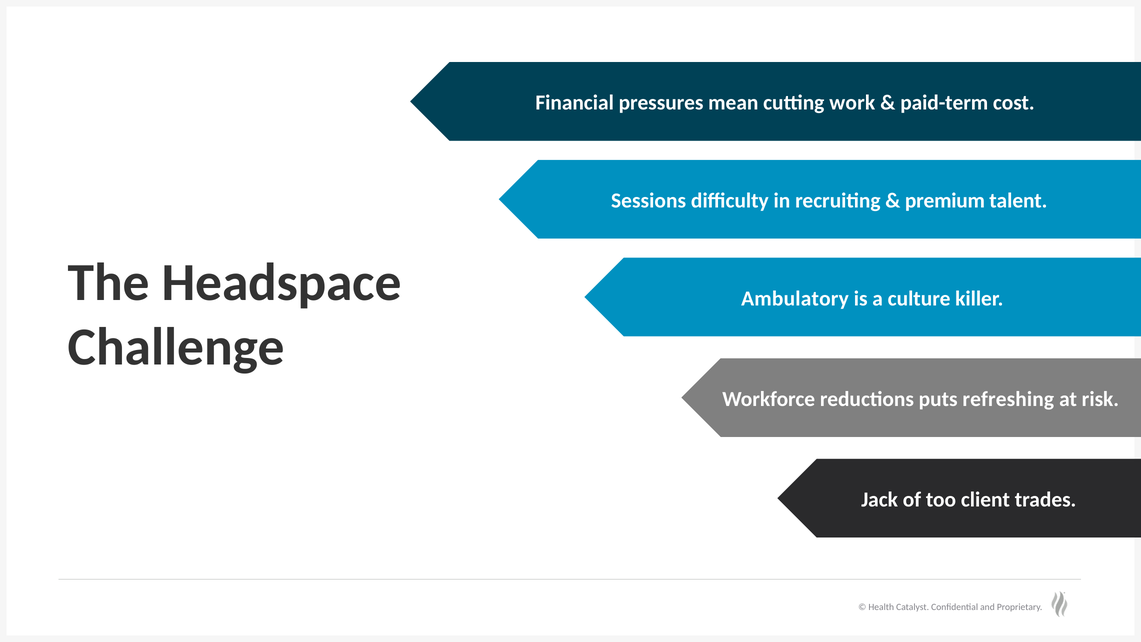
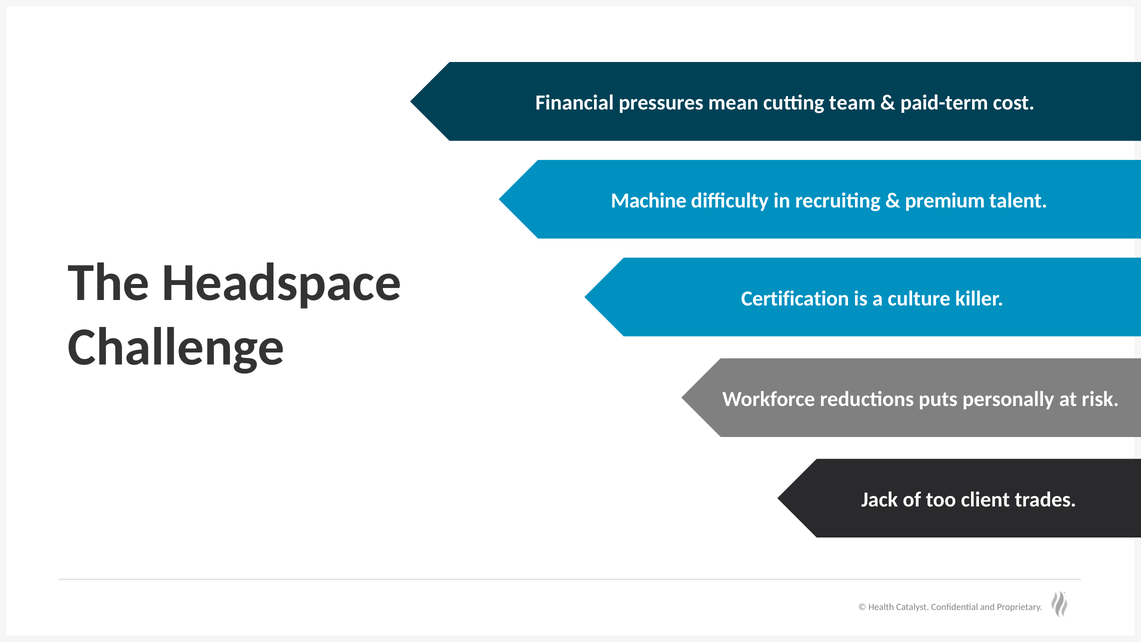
work: work -> team
Sessions: Sessions -> Machine
Ambulatory: Ambulatory -> Certification
refreshing: refreshing -> personally
